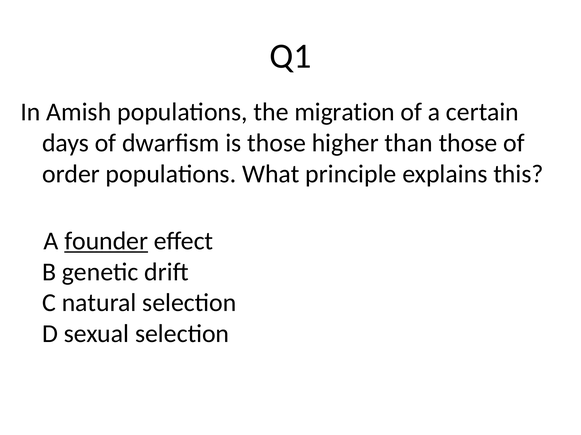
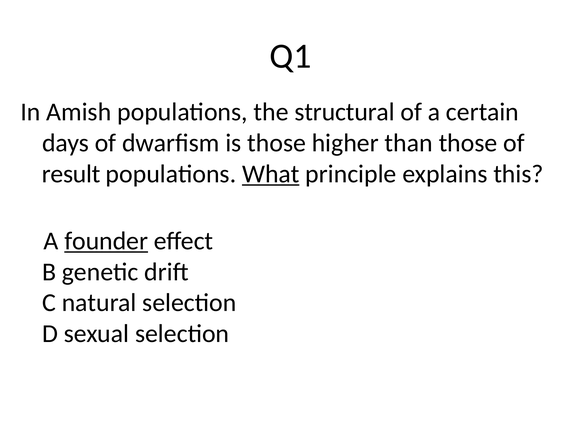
migration: migration -> structural
order: order -> result
What underline: none -> present
